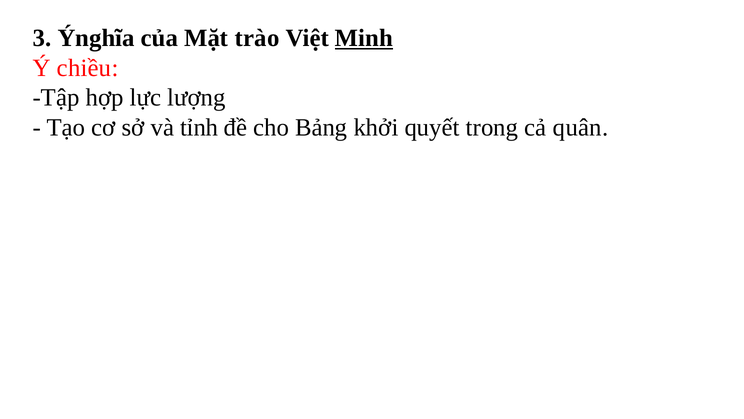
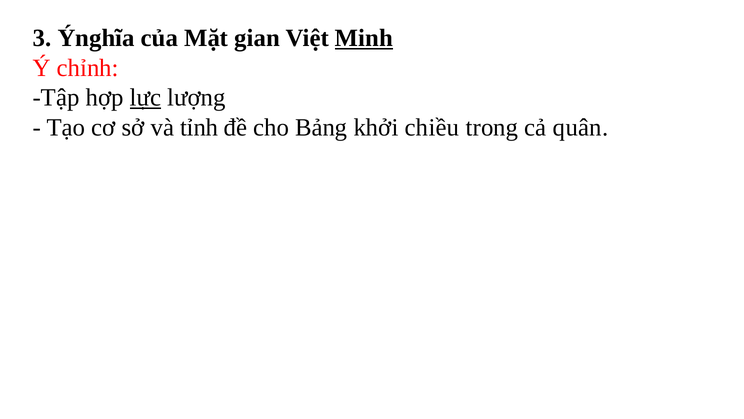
trào: trào -> gian
chiều: chiều -> chỉnh
lực underline: none -> present
quyết: quyết -> chiều
